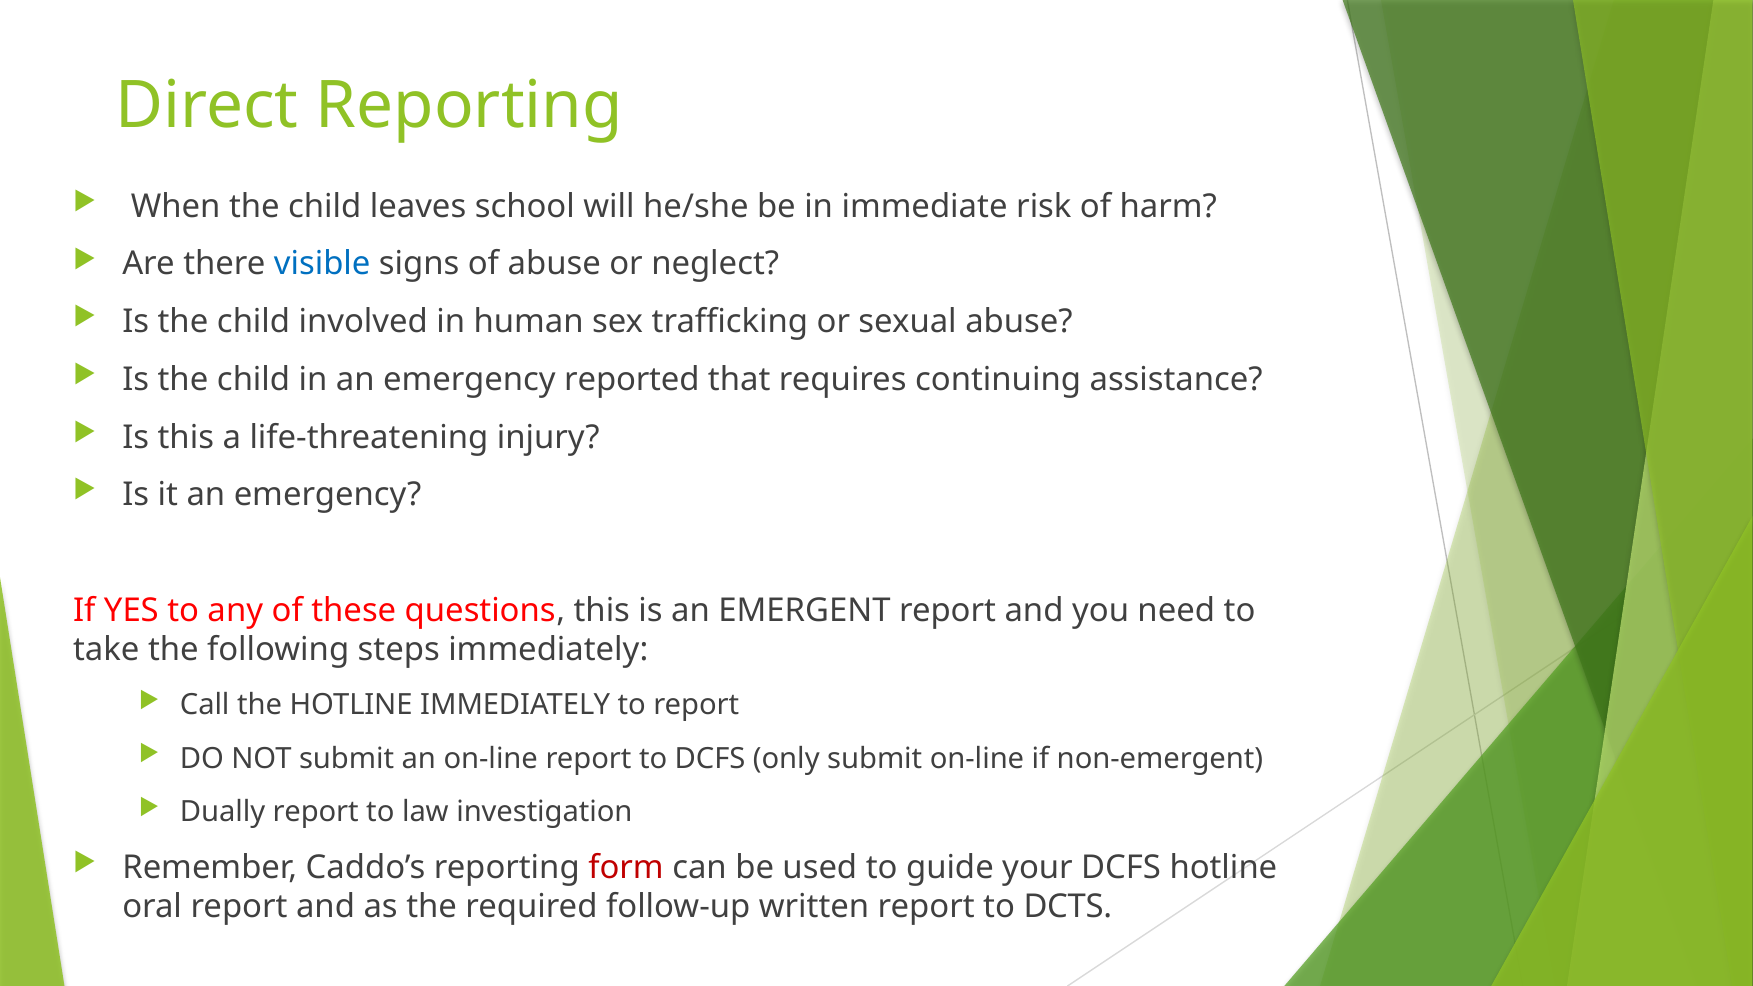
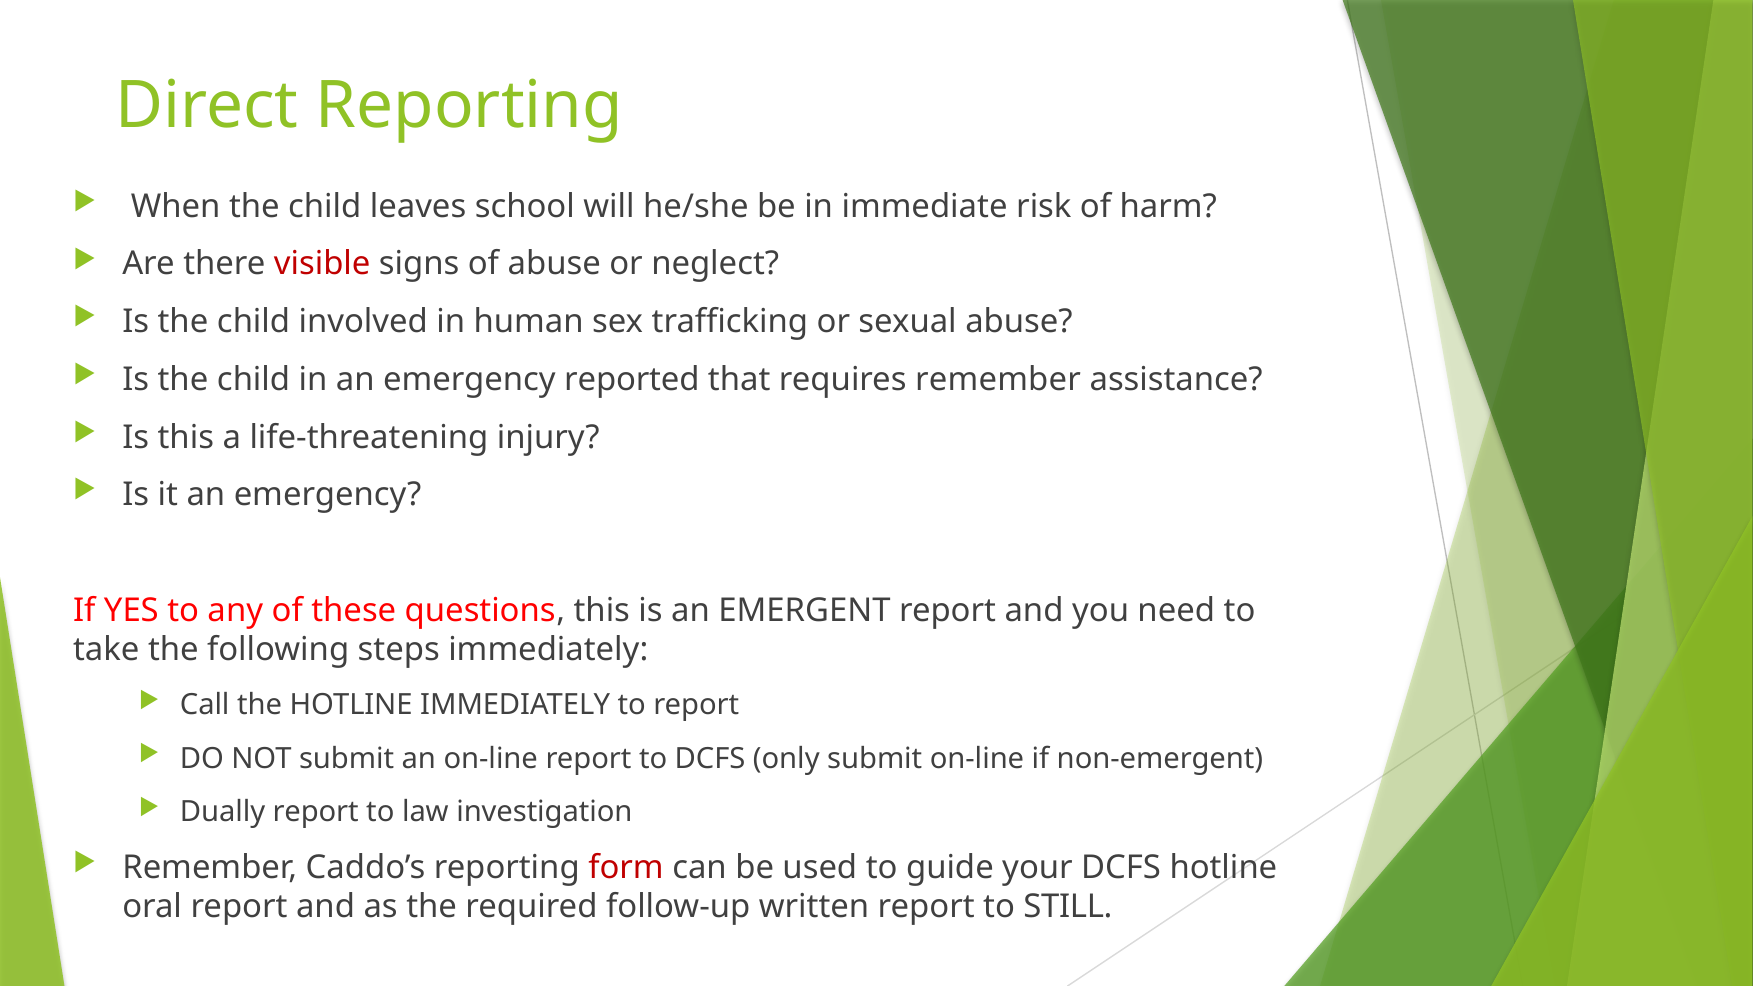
visible colour: blue -> red
requires continuing: continuing -> remember
DCTS: DCTS -> STILL
